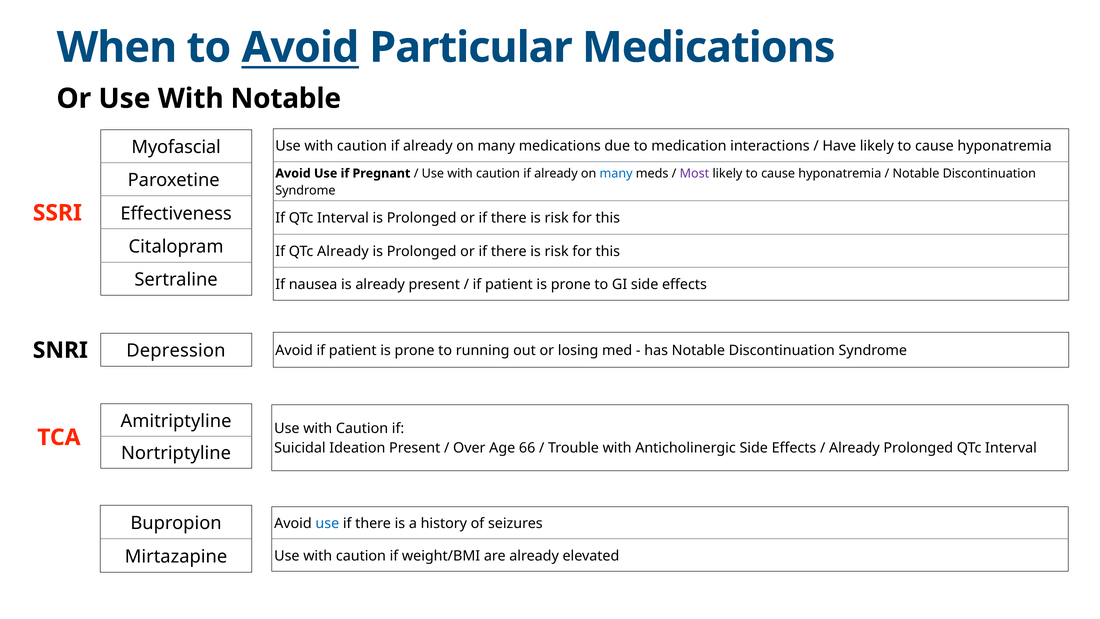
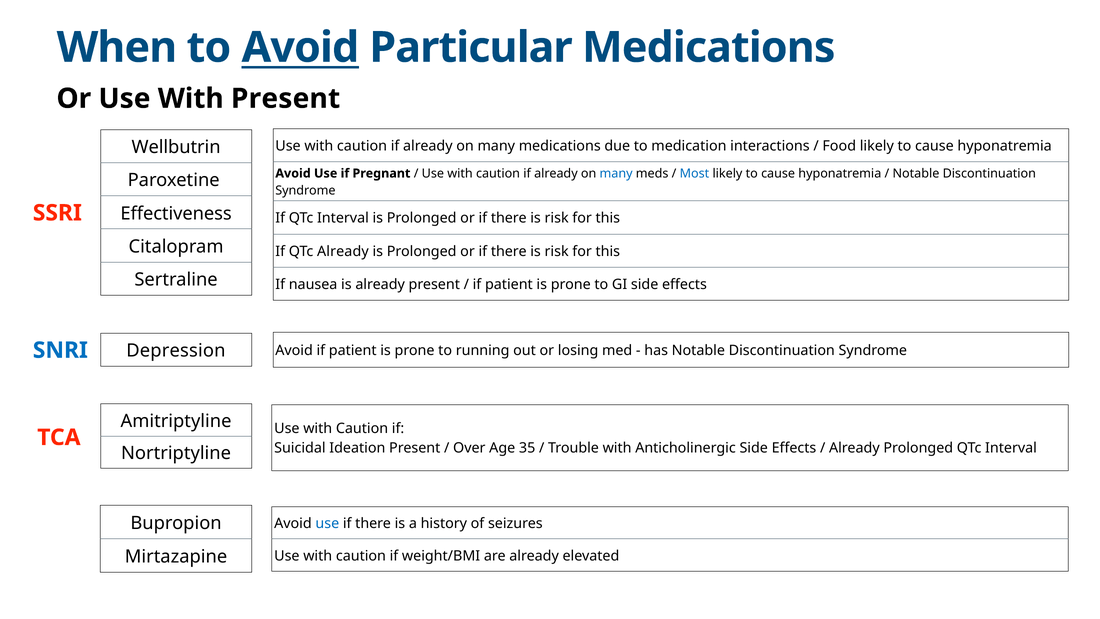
With Notable: Notable -> Present
Have: Have -> Food
Myofascial: Myofascial -> Wellbutrin
Most colour: purple -> blue
SNRI colour: black -> blue
66: 66 -> 35
